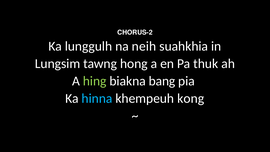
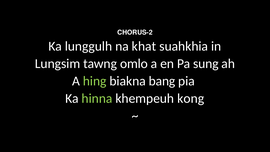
neih: neih -> khat
hong: hong -> omlo
thuk: thuk -> sung
hinna colour: light blue -> light green
